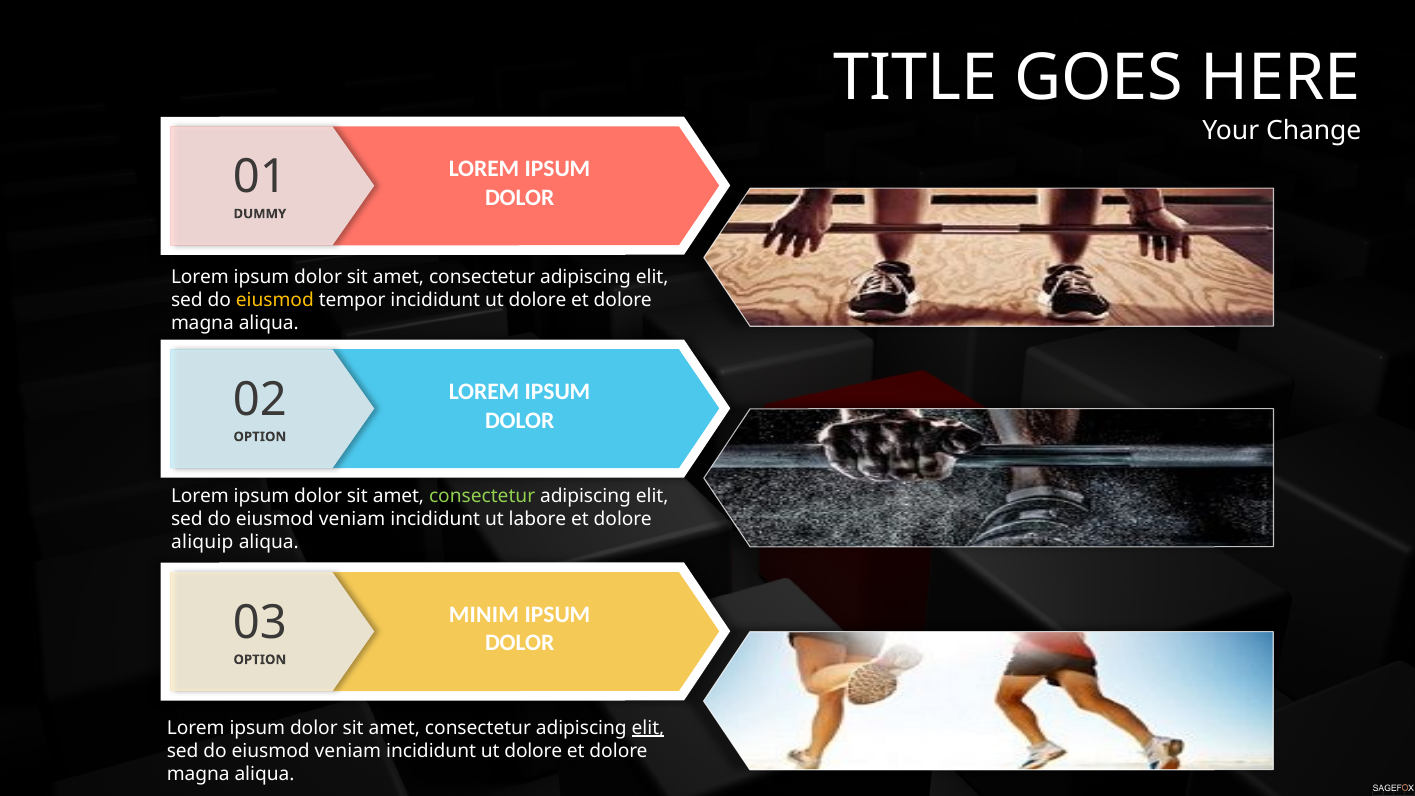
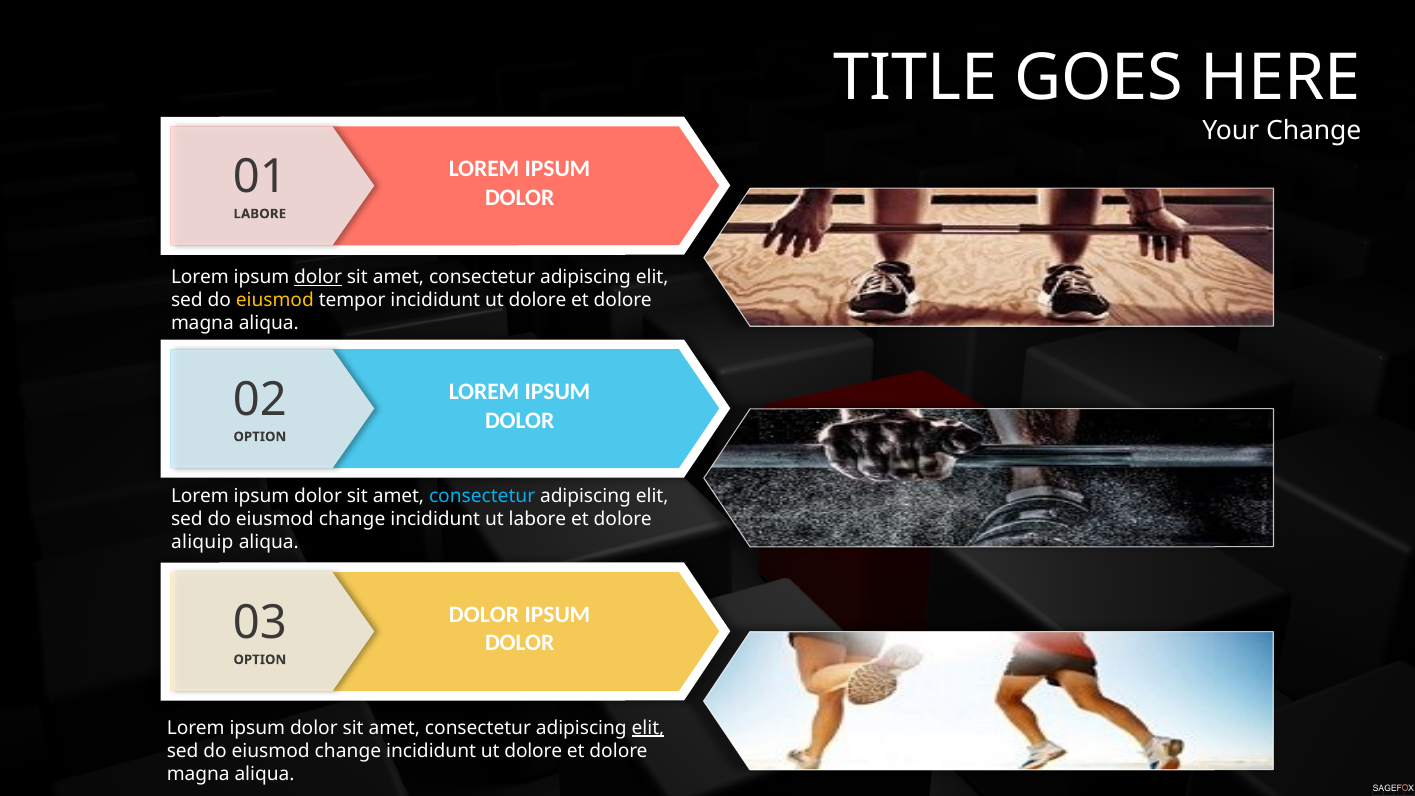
DUMMY at (260, 214): DUMMY -> LABORE
dolor at (318, 277) underline: none -> present
consectetur at (482, 496) colour: light green -> light blue
veniam at (352, 519): veniam -> change
MINIM at (484, 615): MINIM -> DOLOR
veniam at (348, 751): veniam -> change
